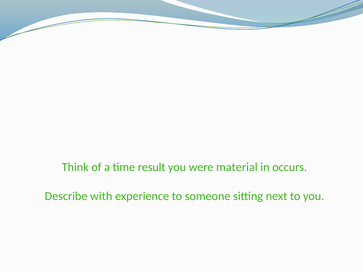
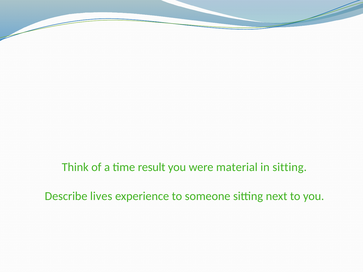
in occurs: occurs -> sitting
with: with -> lives
